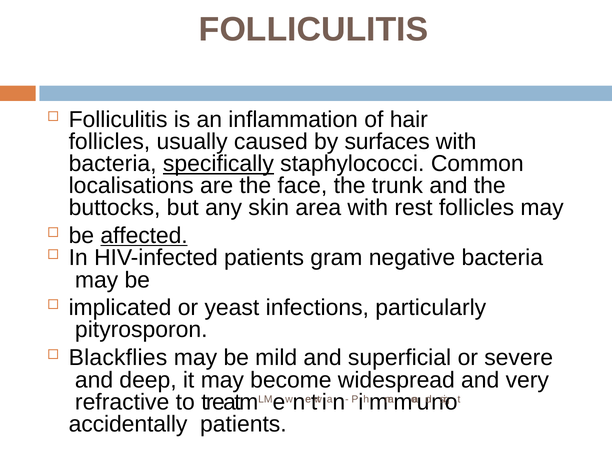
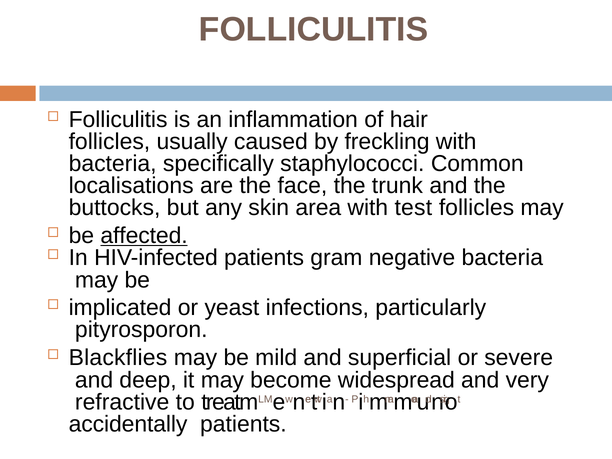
surfaces: surfaces -> freckling
specifically underline: present -> none
rest: rest -> test
